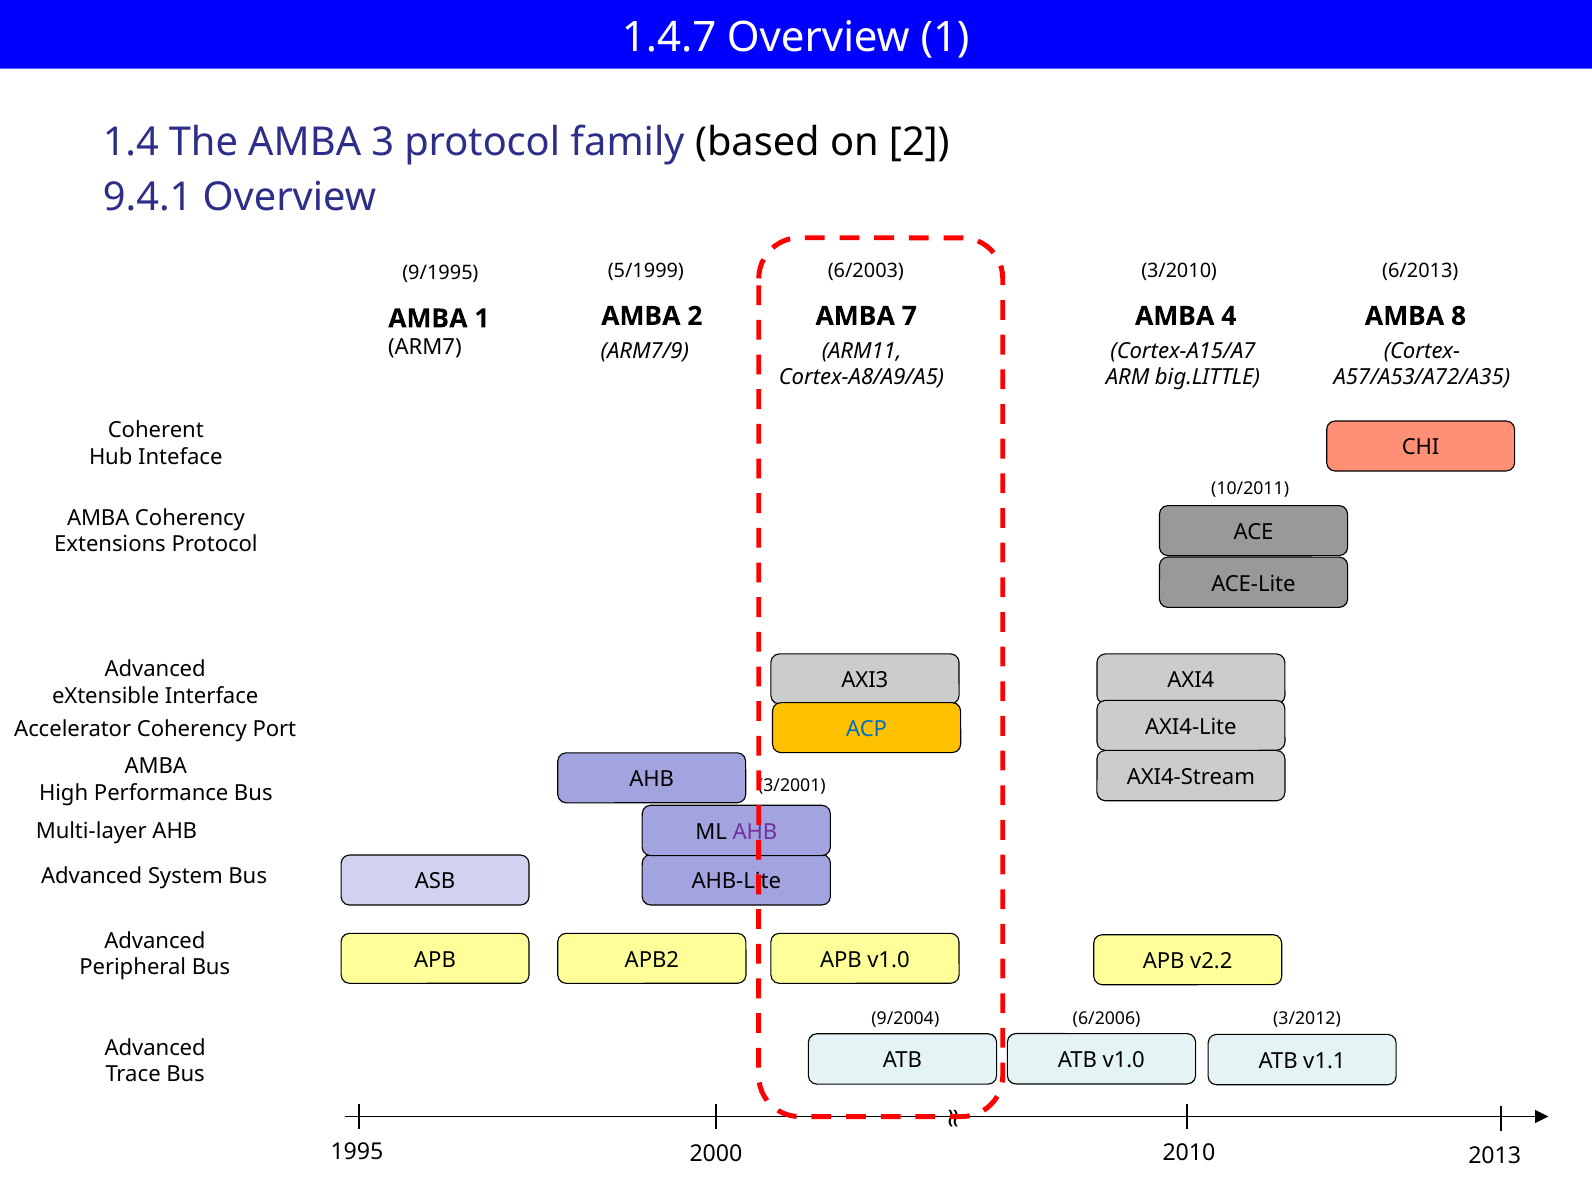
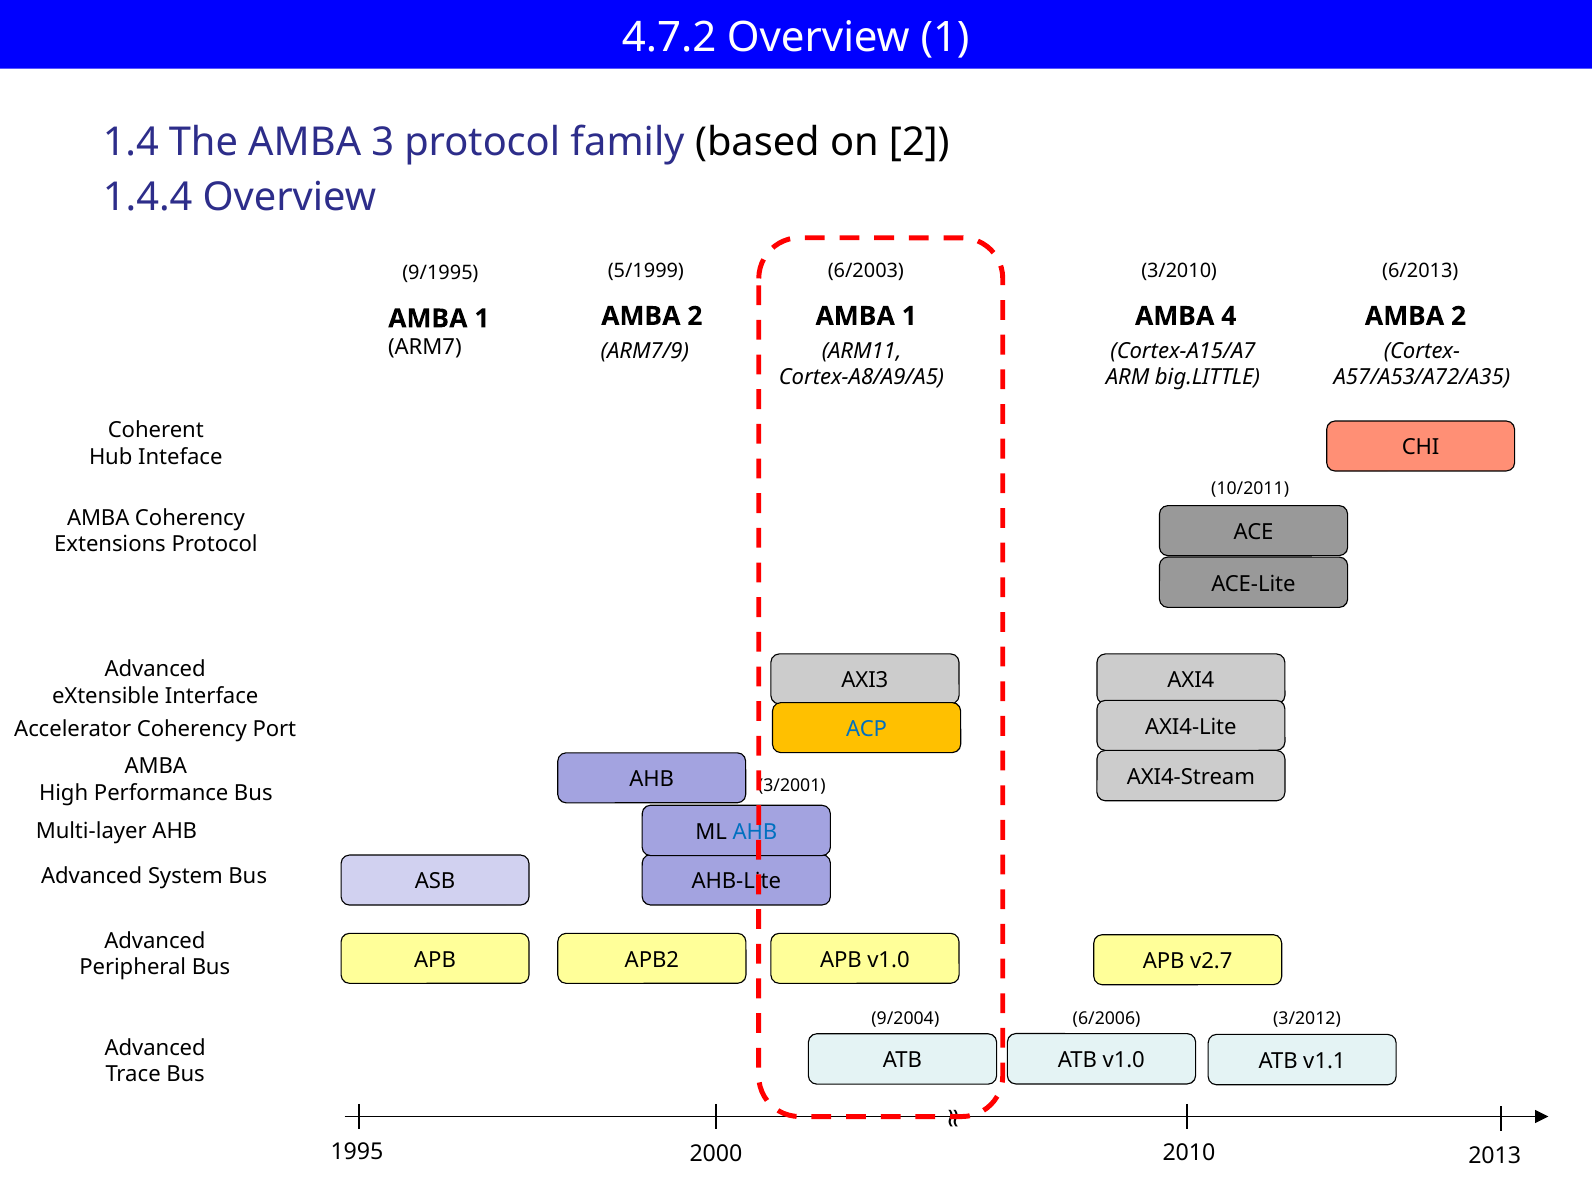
1.4.7: 1.4.7 -> 4.7.2
9.4.1: 9.4.1 -> 1.4.4
7 at (909, 316): 7 -> 1
8 at (1459, 316): 8 -> 2
AHB at (755, 832) colour: purple -> blue
v2.2: v2.2 -> v2.7
